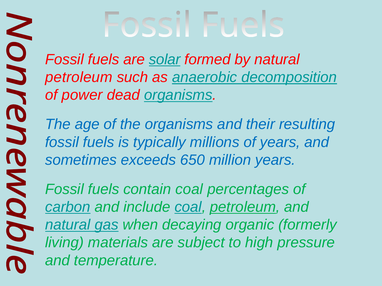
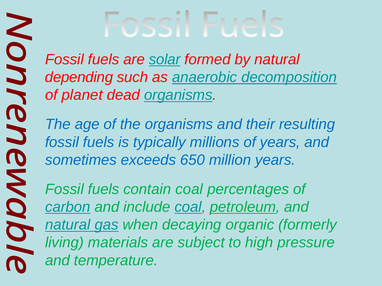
petroleum at (79, 77): petroleum -> depending
power: power -> planet
